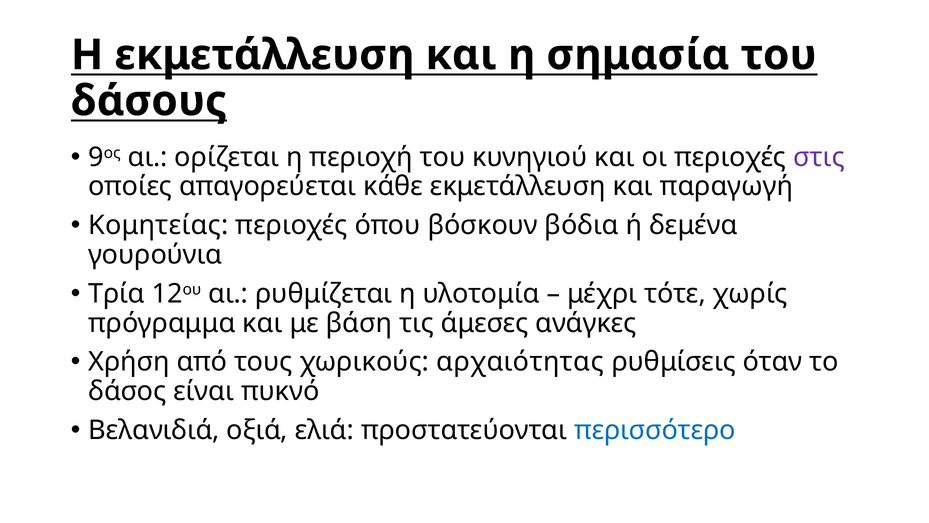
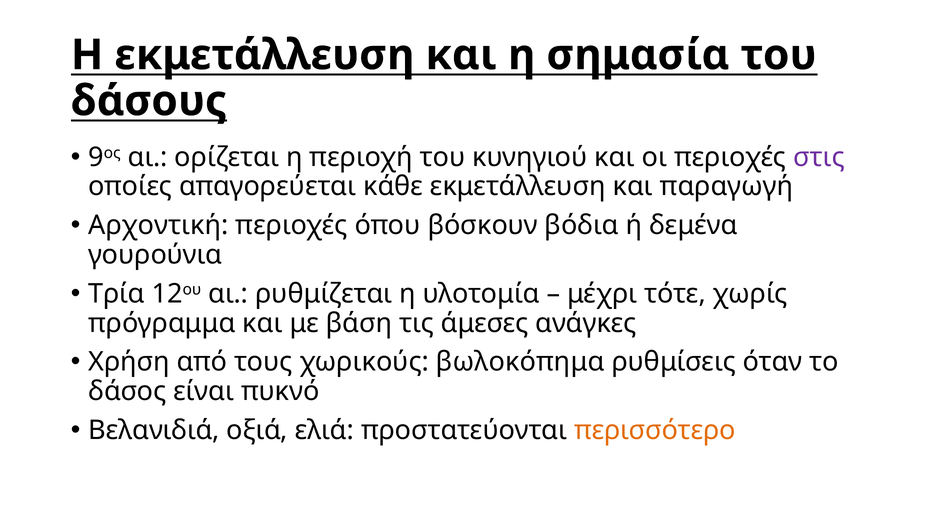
Κομητείας: Κομητείας -> Αρχοντική
αρχαιότητας: αρχαιότητας -> βωλοκόπημα
περισσότερο colour: blue -> orange
